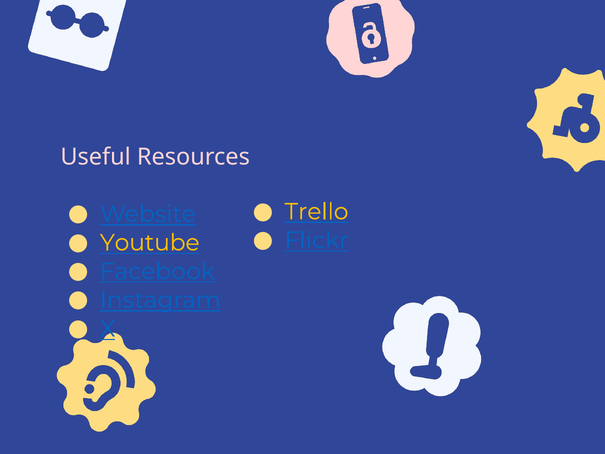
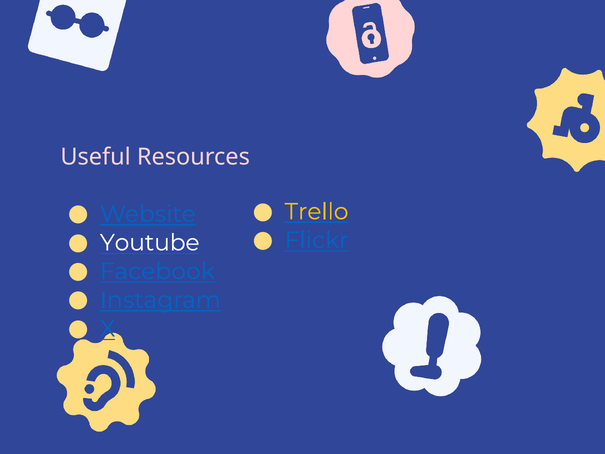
Youtube colour: yellow -> white
